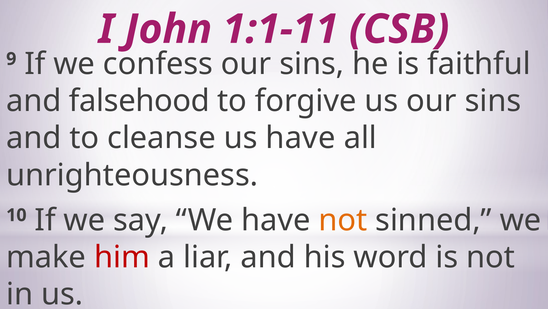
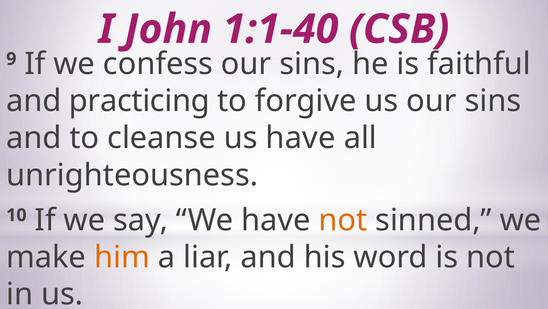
1:1-11: 1:1-11 -> 1:1-40
falsehood: falsehood -> practicing
him colour: red -> orange
